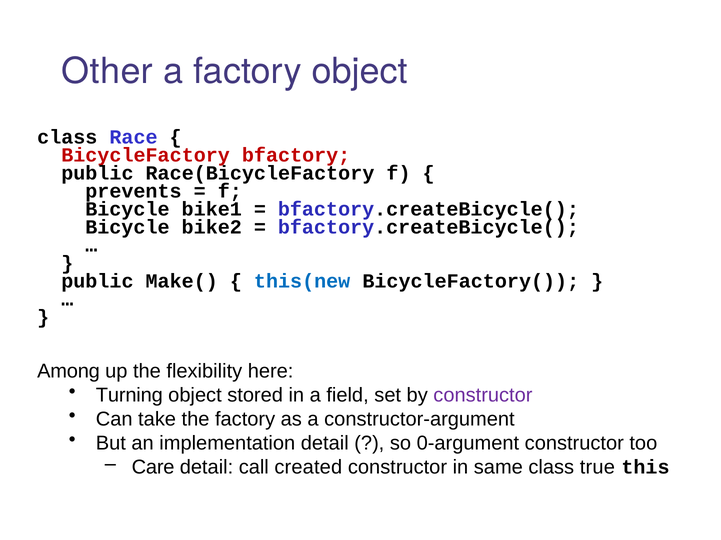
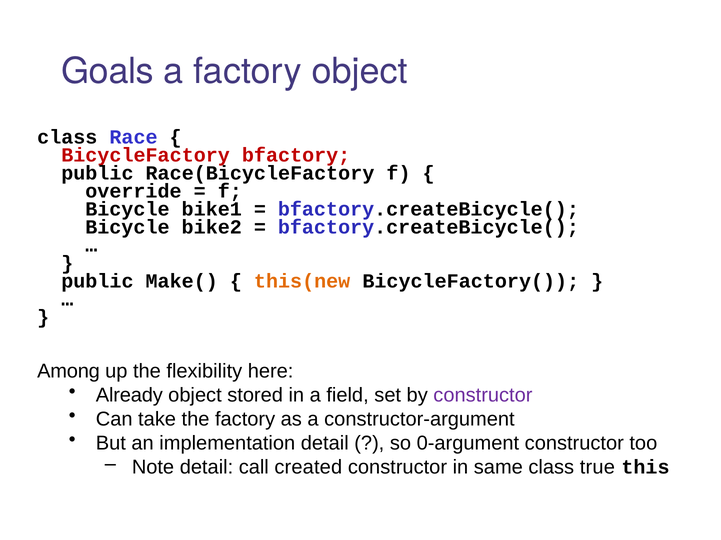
Other: Other -> Goals
prevents: prevents -> override
this(new colour: blue -> orange
Turning: Turning -> Already
Care: Care -> Note
